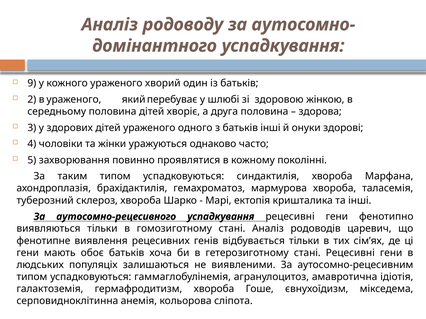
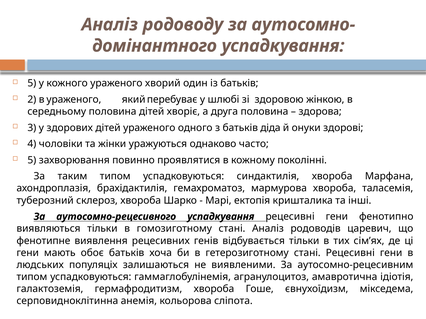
9 at (32, 83): 9 -> 5
батьків інші: інші -> діда
